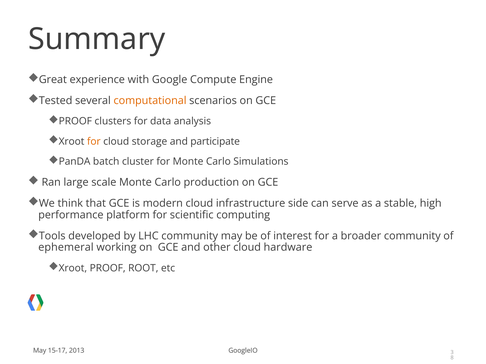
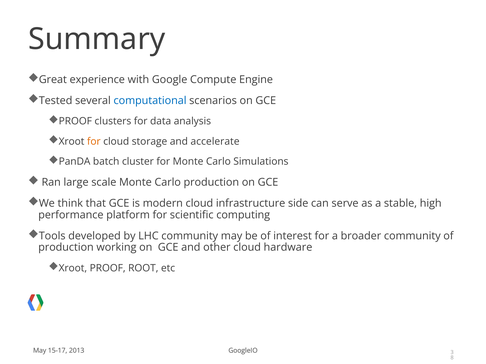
computational colour: orange -> blue
participate: participate -> accelerate
ephemeral at (66, 248): ephemeral -> production
